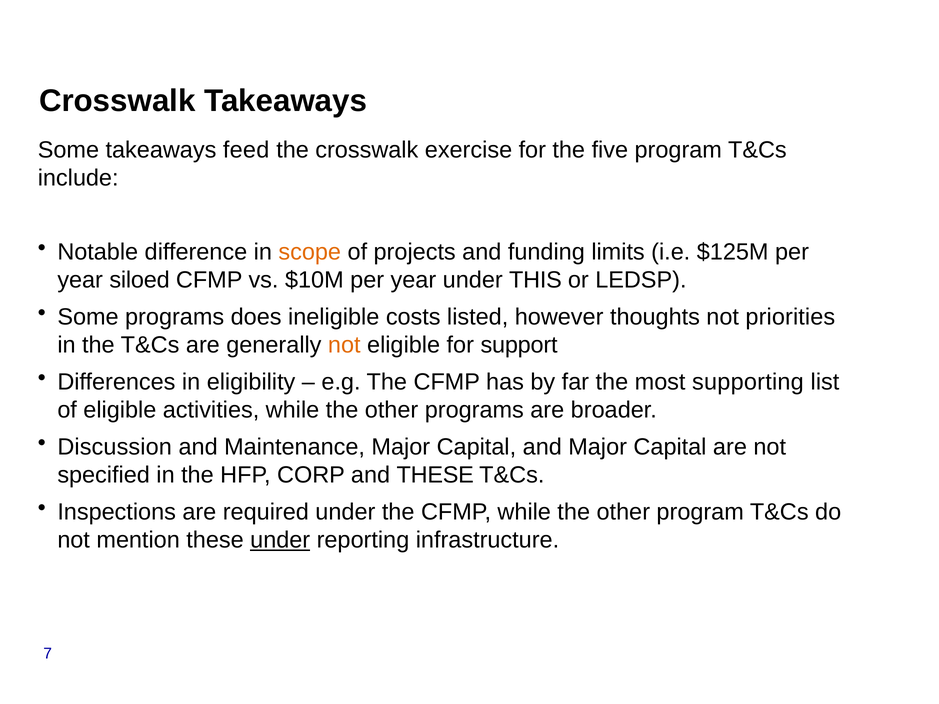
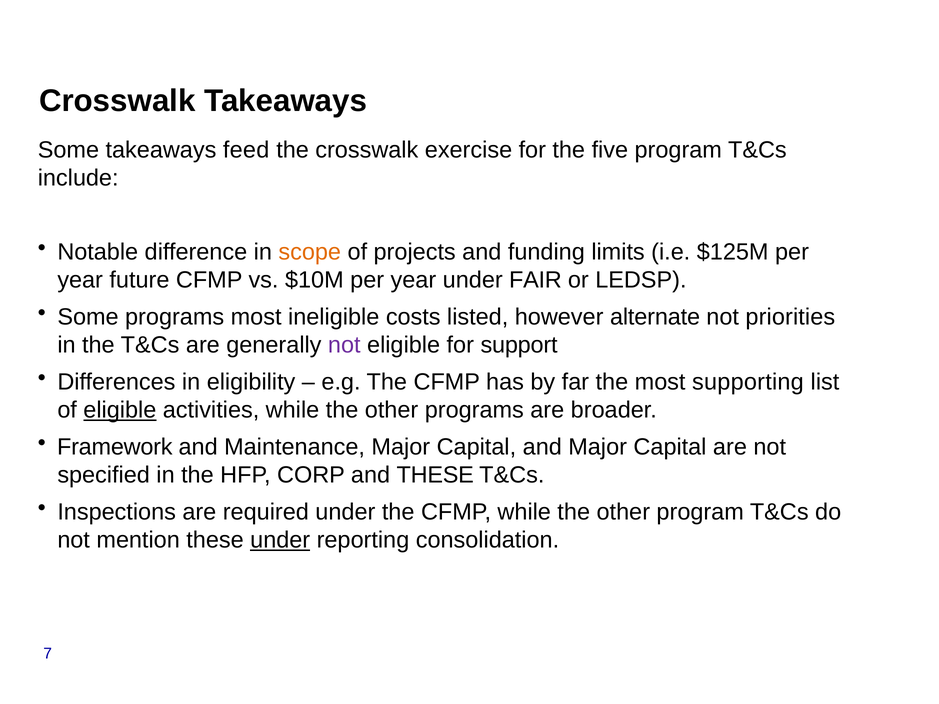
siloed: siloed -> future
THIS: THIS -> FAIR
programs does: does -> most
thoughts: thoughts -> alternate
not at (344, 345) colour: orange -> purple
eligible at (120, 410) underline: none -> present
Discussion: Discussion -> Framework
infrastructure: infrastructure -> consolidation
